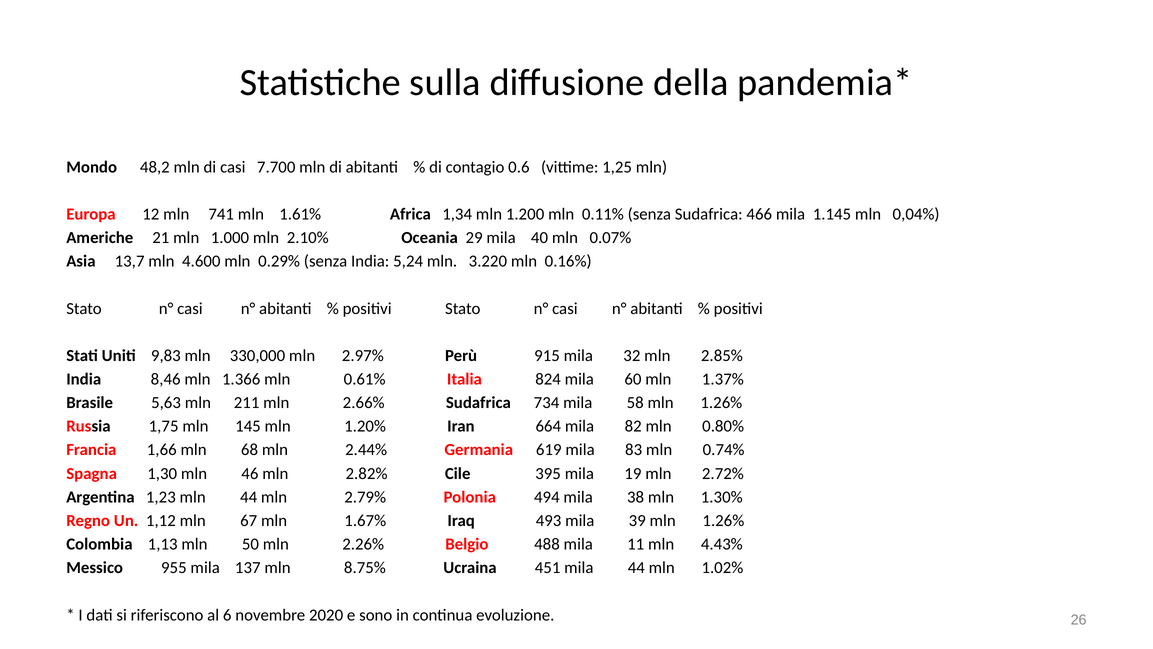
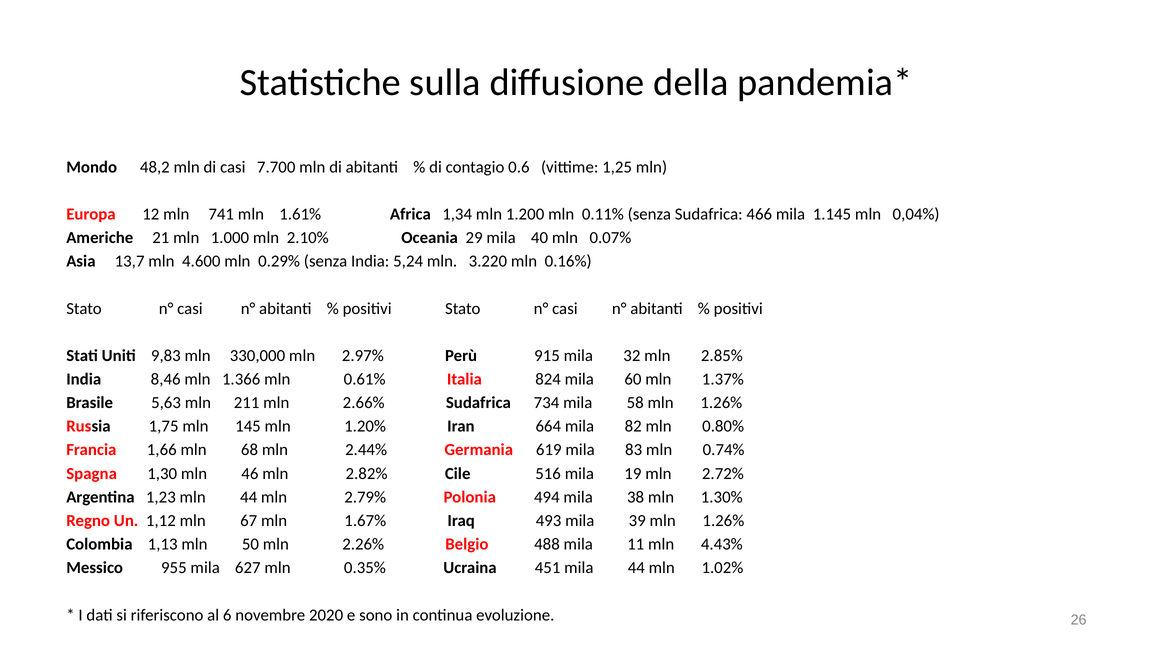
395: 395 -> 516
137: 137 -> 627
8.75%: 8.75% -> 0.35%
